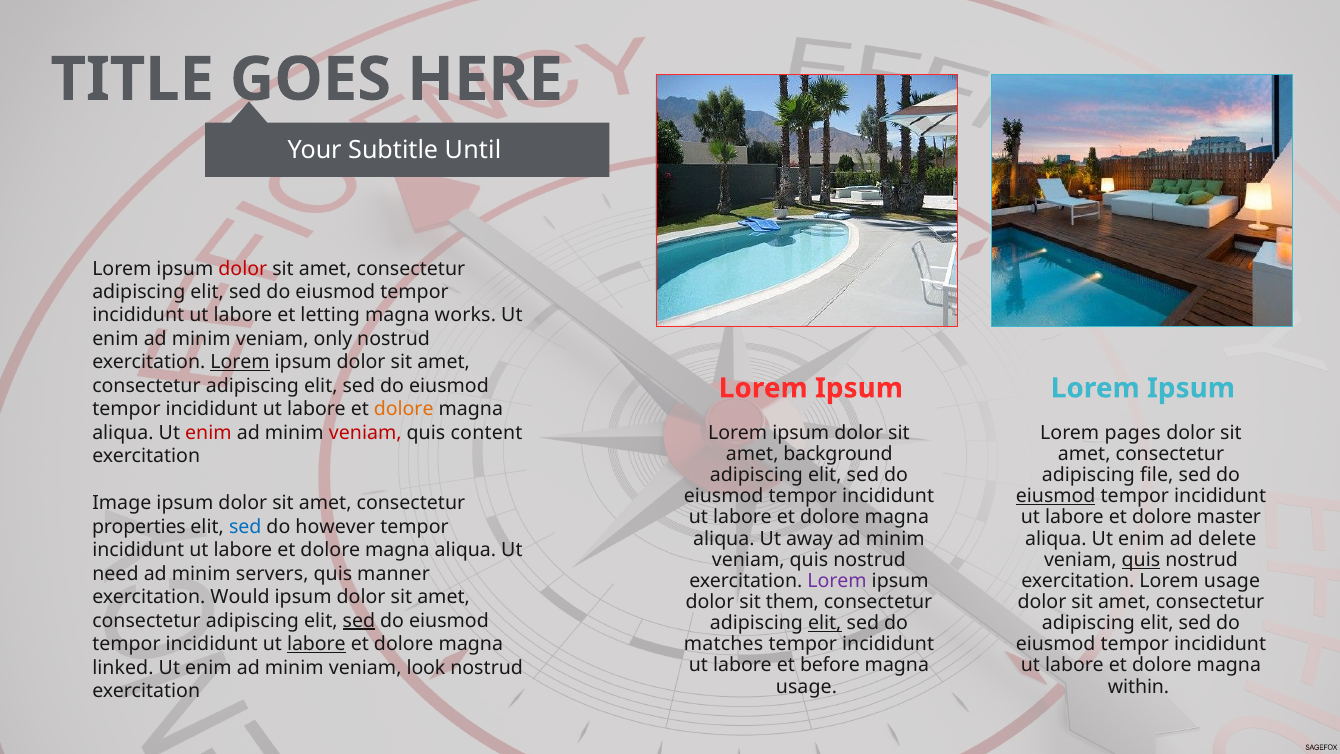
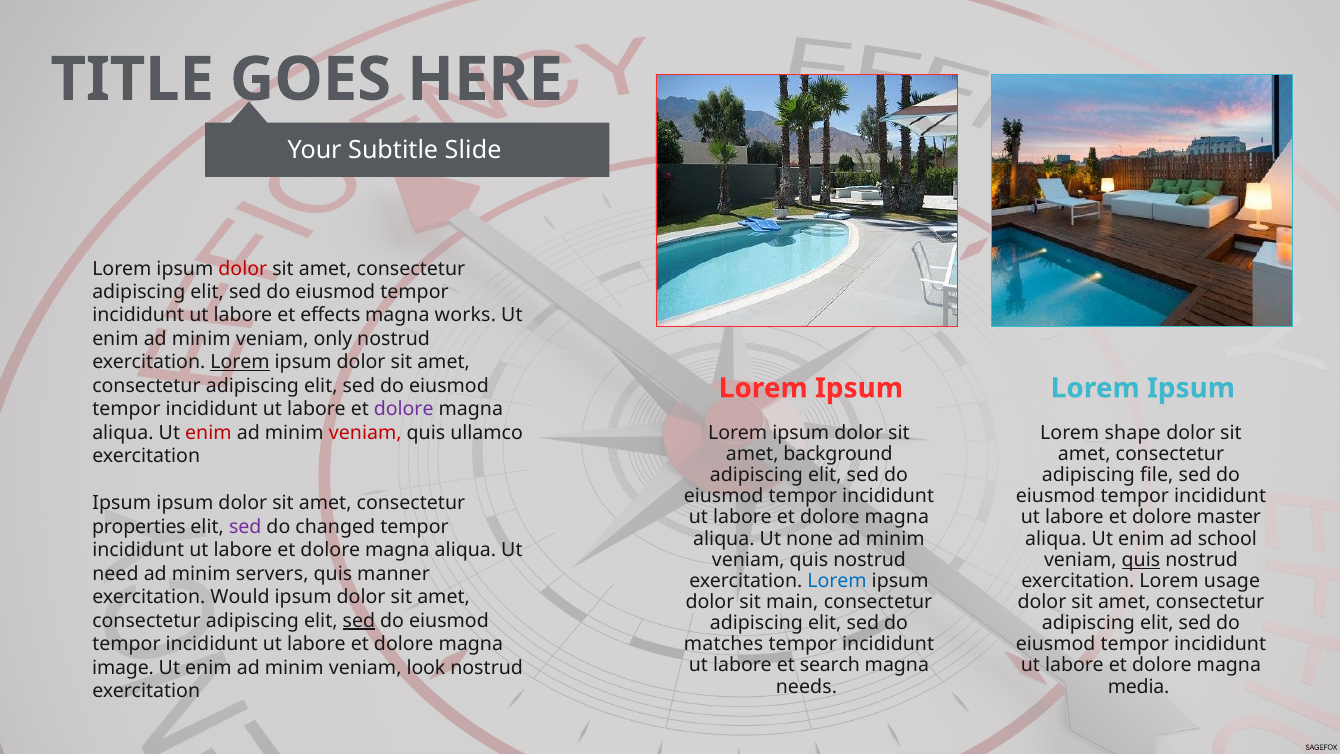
Until: Until -> Slide
letting: letting -> effects
dolore at (404, 409) colour: orange -> purple
content: content -> ullamco
pages: pages -> shape
eiusmod at (1056, 496) underline: present -> none
Image at (122, 503): Image -> Ipsum
sed at (245, 527) colour: blue -> purple
however: however -> changed
away: away -> none
delete: delete -> school
Lorem at (837, 581) colour: purple -> blue
them: them -> main
elit at (825, 623) underline: present -> none
labore at (316, 644) underline: present -> none
before: before -> search
linked: linked -> image
usage at (806, 686): usage -> needs
within: within -> media
